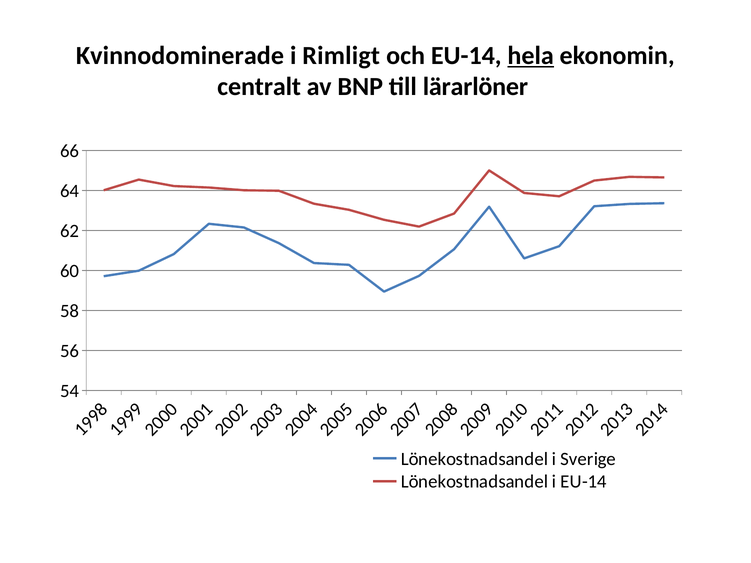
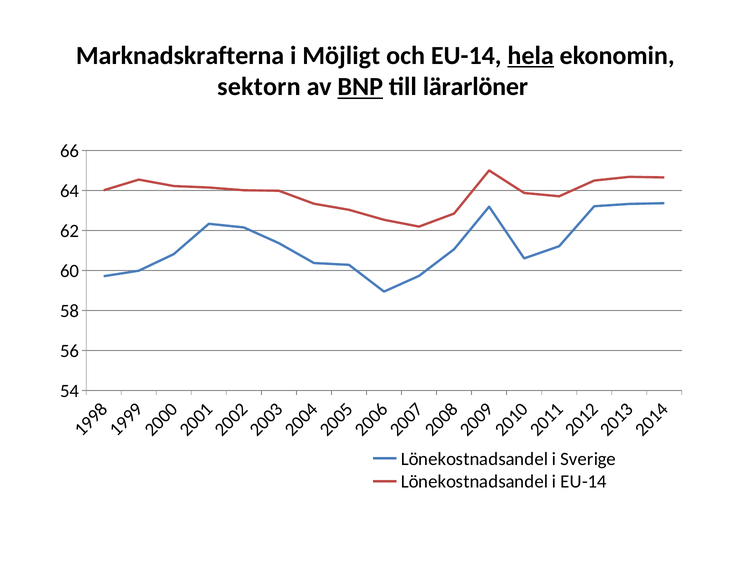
Kvinnodominerade: Kvinnodominerade -> Marknadskrafterna
Rimligt: Rimligt -> Möjligt
centralt: centralt -> sektorn
BNP underline: none -> present
